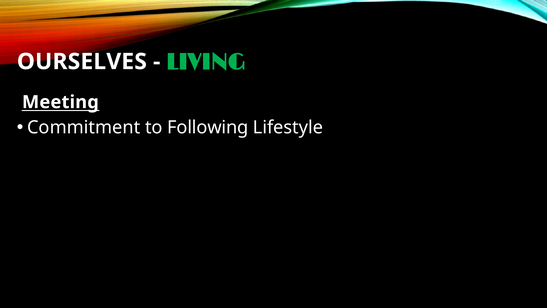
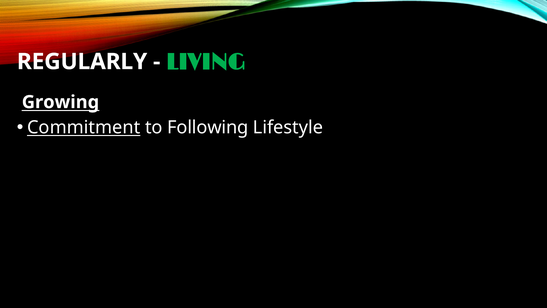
OURSELVES: OURSELVES -> REGULARLY
Meeting: Meeting -> Growing
Commitment underline: none -> present
